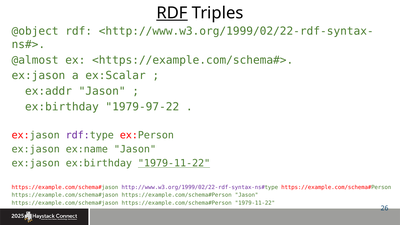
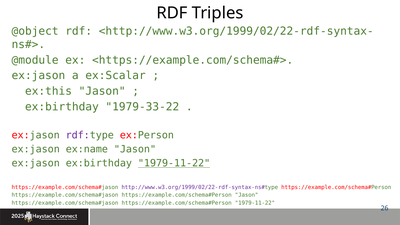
RDF at (172, 13) underline: present -> none
@almost: @almost -> @module
ex:addr: ex:addr -> ex:this
1979-97-22: 1979-97-22 -> 1979-33-22
